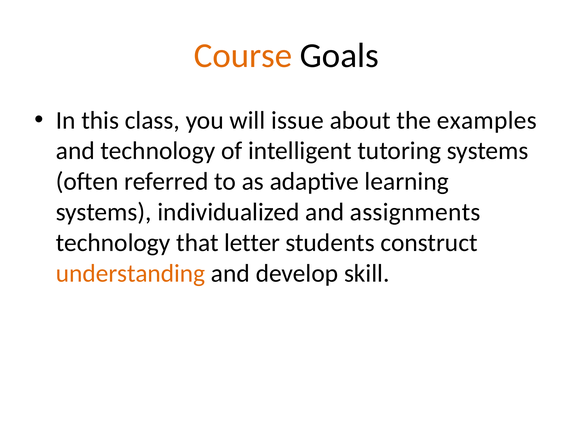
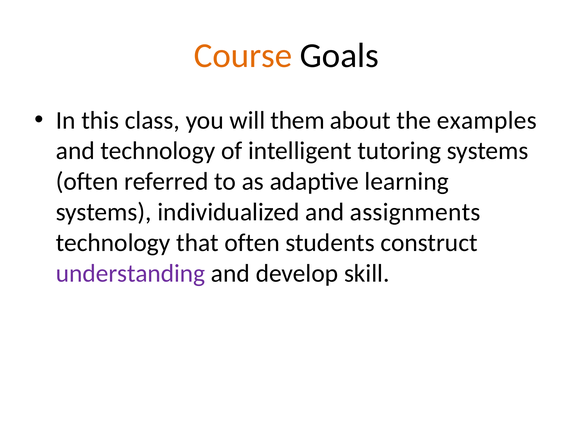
issue: issue -> them
that letter: letter -> often
understanding colour: orange -> purple
